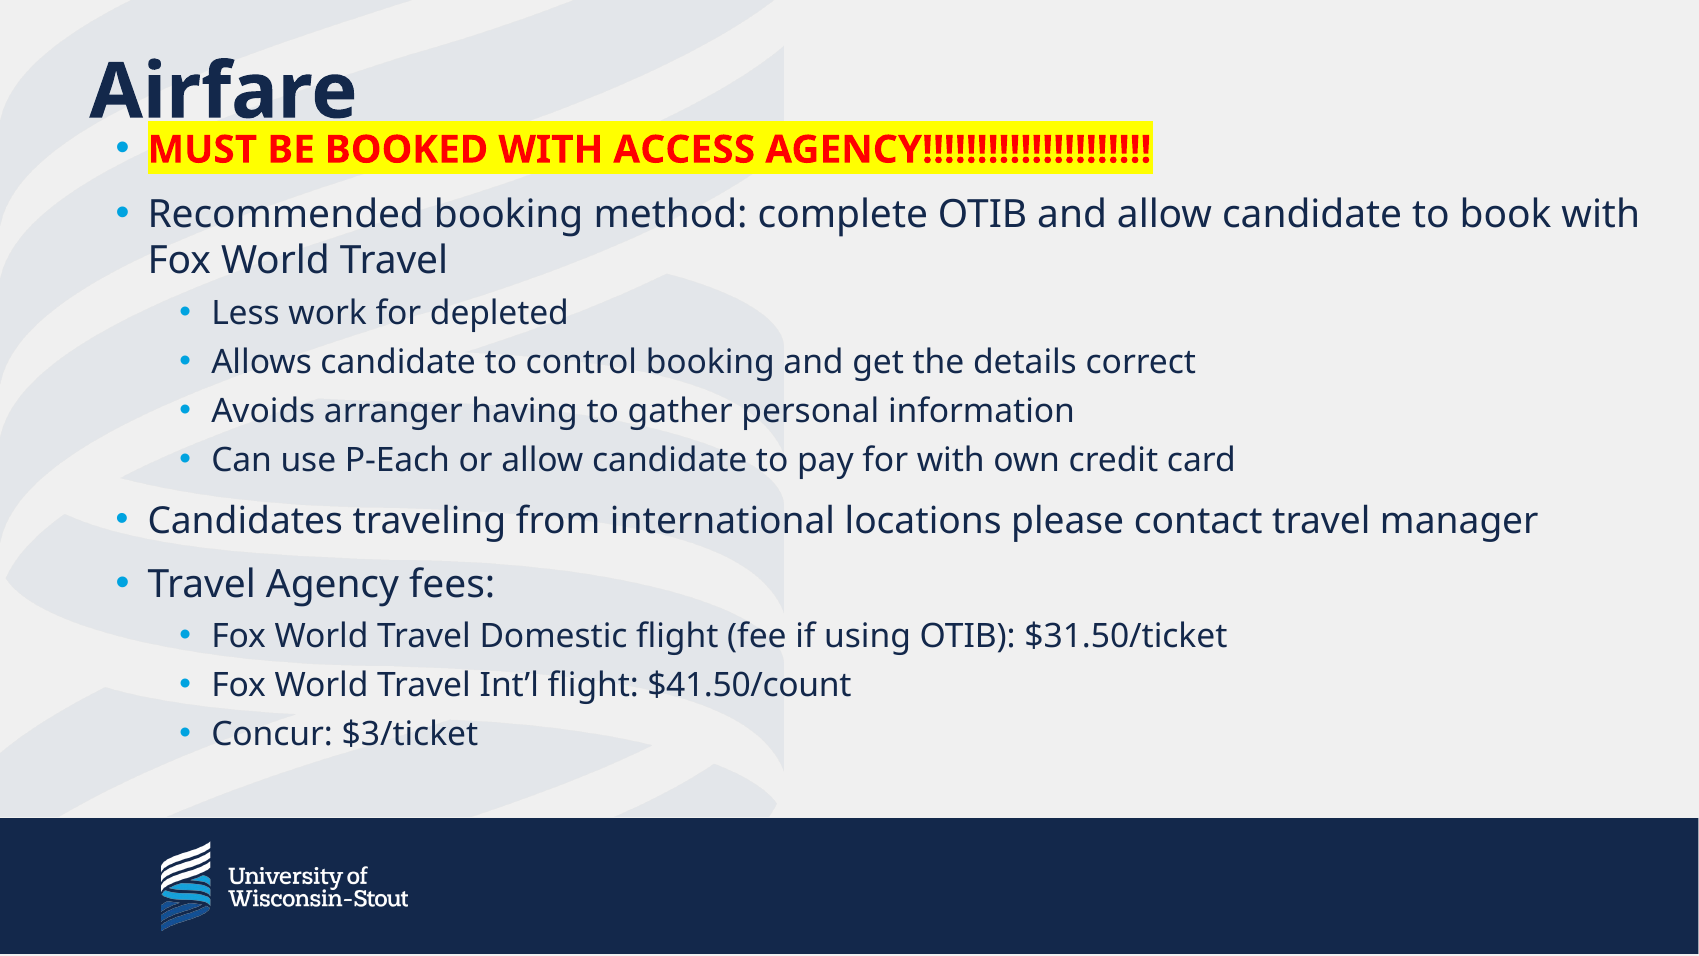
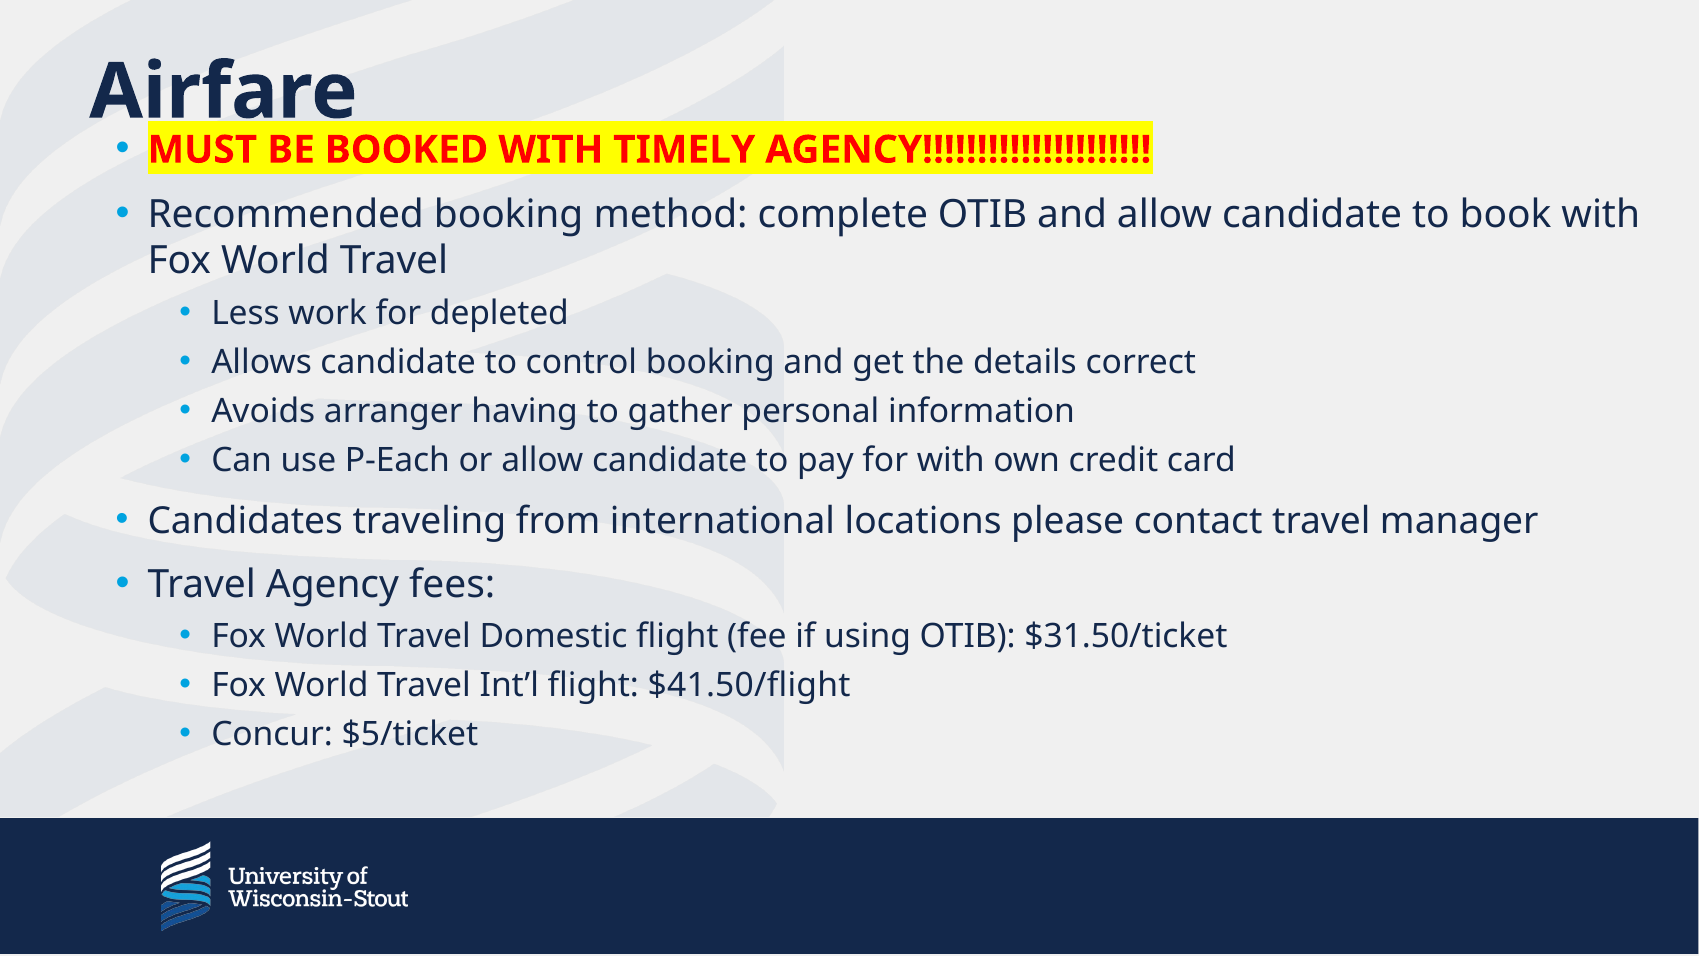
ACCESS: ACCESS -> TIMELY
$41.50/count: $41.50/count -> $41.50/flight
$3/ticket: $3/ticket -> $5/ticket
